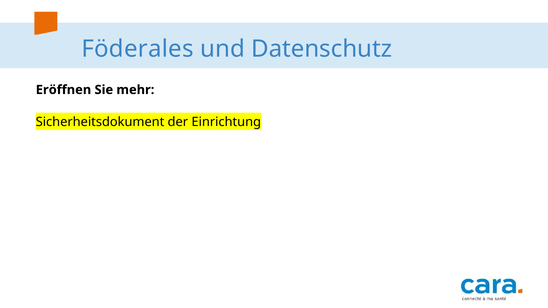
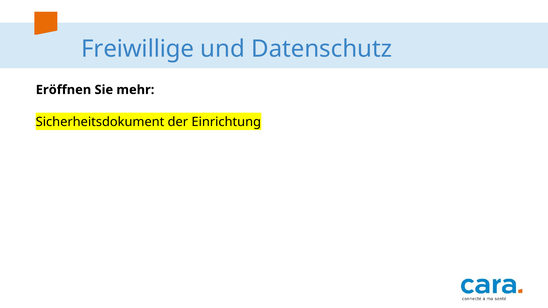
Föderales: Föderales -> Freiwillige
